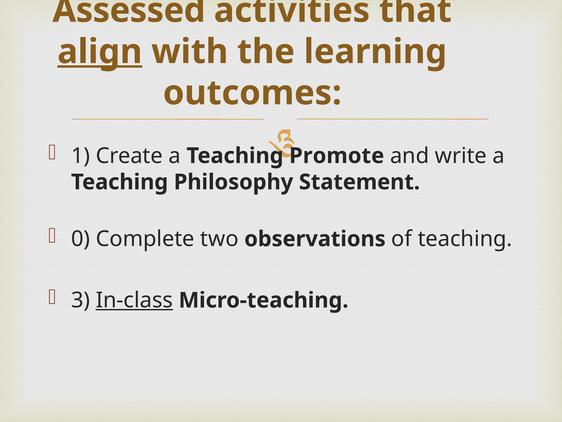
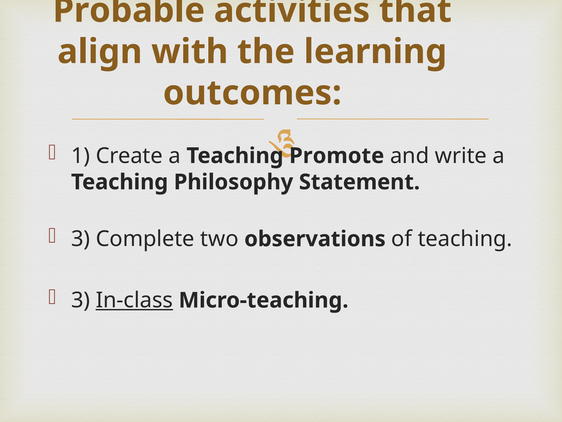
Assessed: Assessed -> Probable
align underline: present -> none
0 at (81, 239): 0 -> 3
